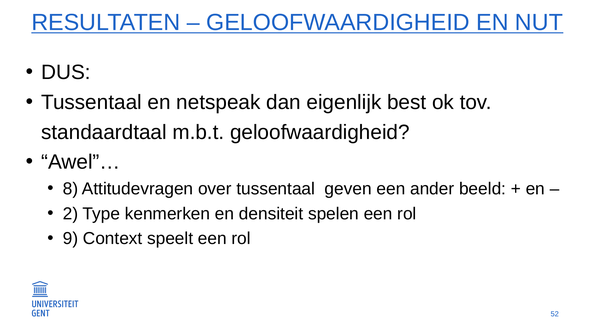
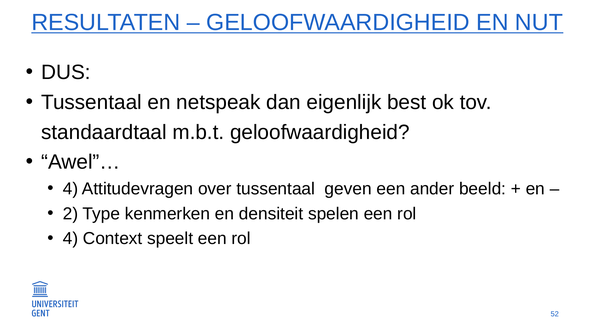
8 at (70, 189): 8 -> 4
9 at (70, 238): 9 -> 4
